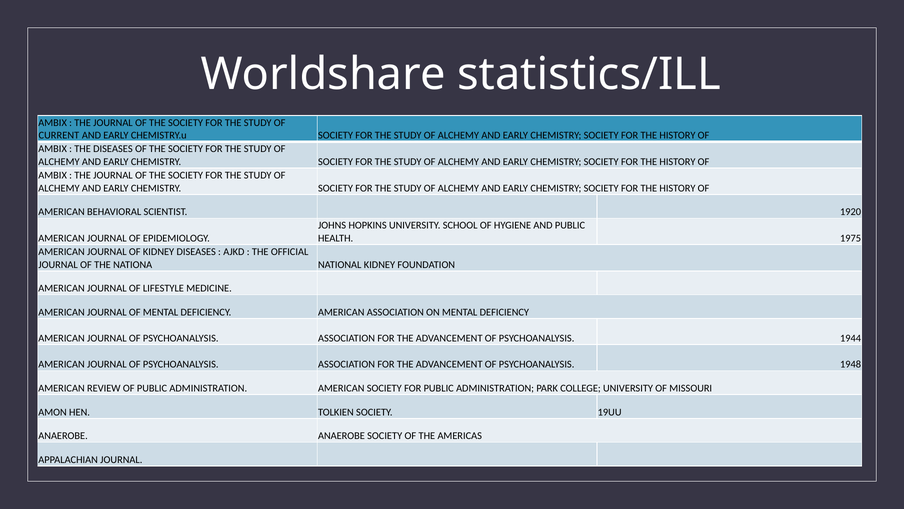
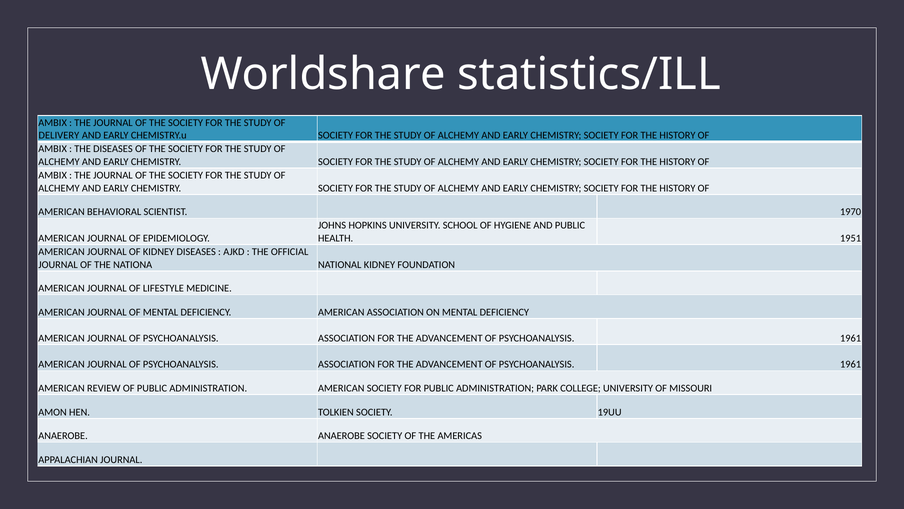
CURRENT: CURRENT -> DELIVERY
1920: 1920 -> 1970
1975: 1975 -> 1951
1944 at (851, 338): 1944 -> 1961
1948 at (851, 364): 1948 -> 1961
